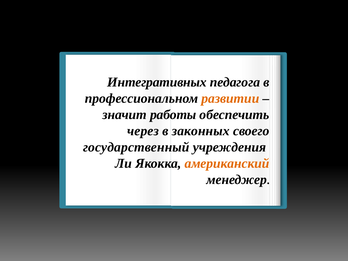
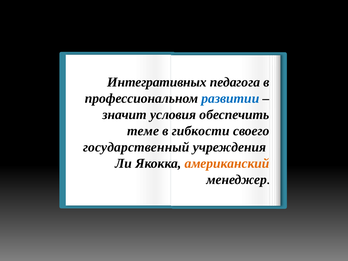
развитии colour: orange -> blue
работы: работы -> условия
через: через -> теме
законных: законных -> гибкости
